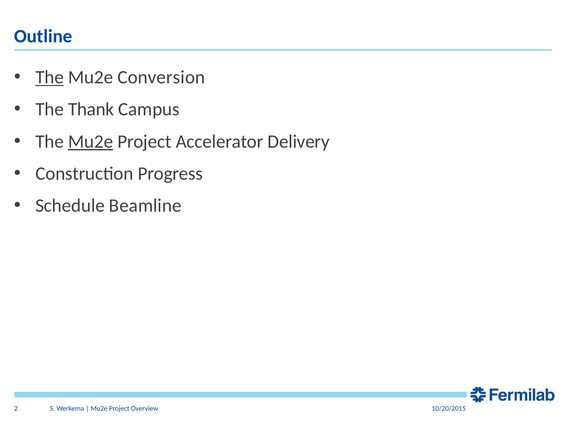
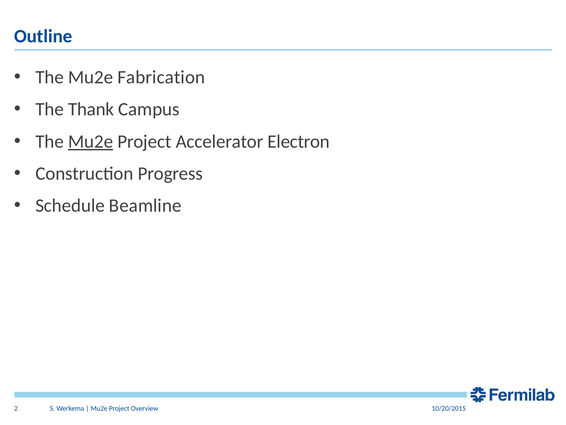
The at (50, 77) underline: present -> none
Conversion: Conversion -> Fabrication
Delivery: Delivery -> Electron
